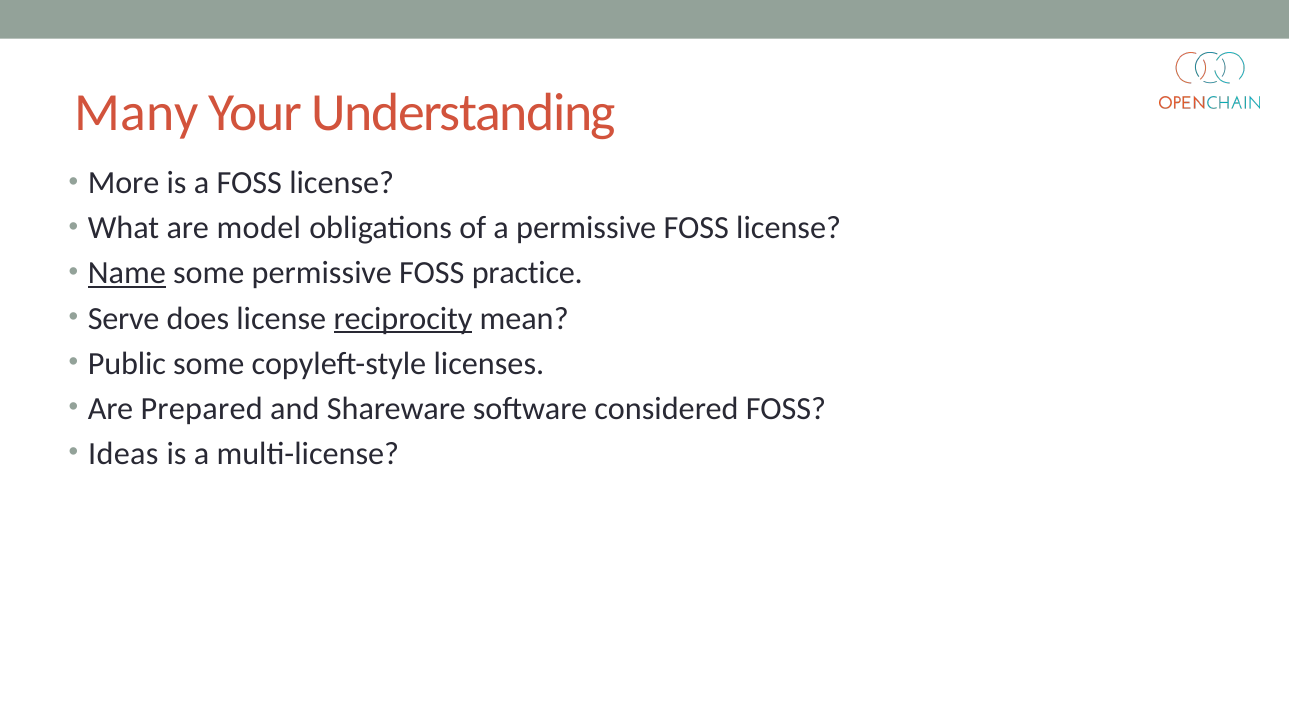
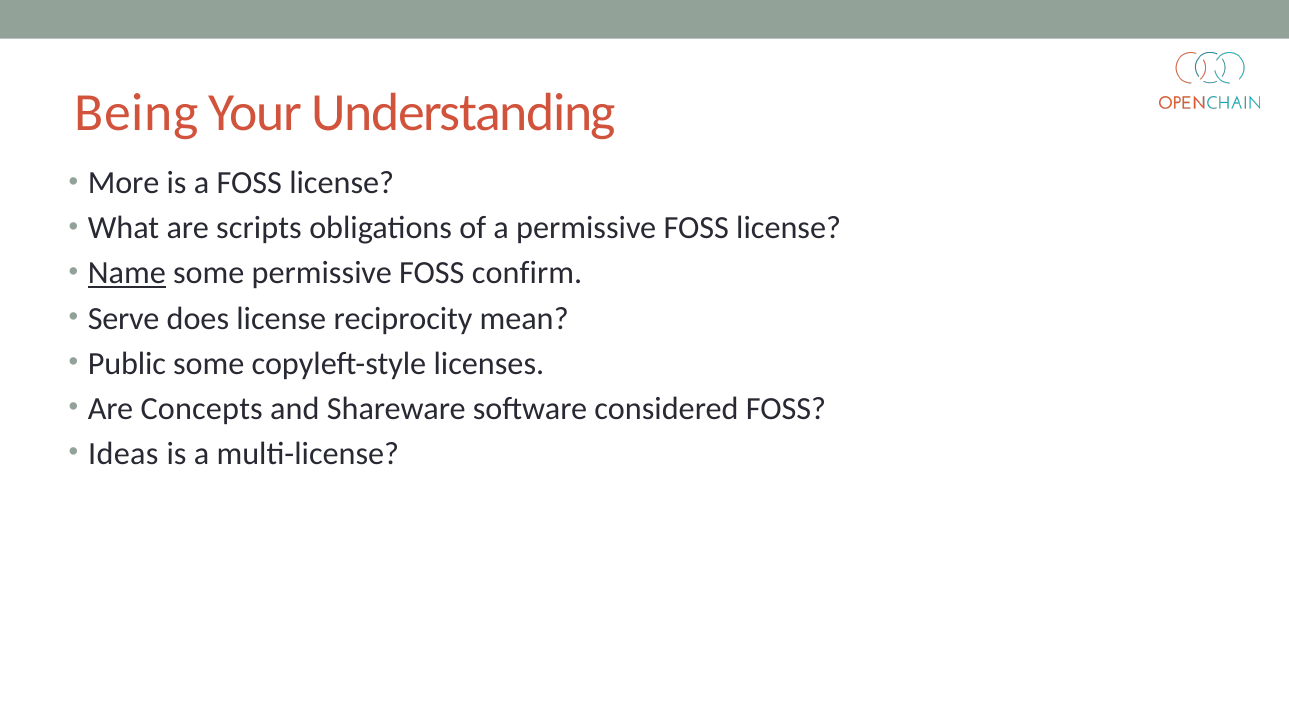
Many: Many -> Being
model: model -> scripts
practice: practice -> confirm
reciprocity underline: present -> none
Prepared: Prepared -> Concepts
